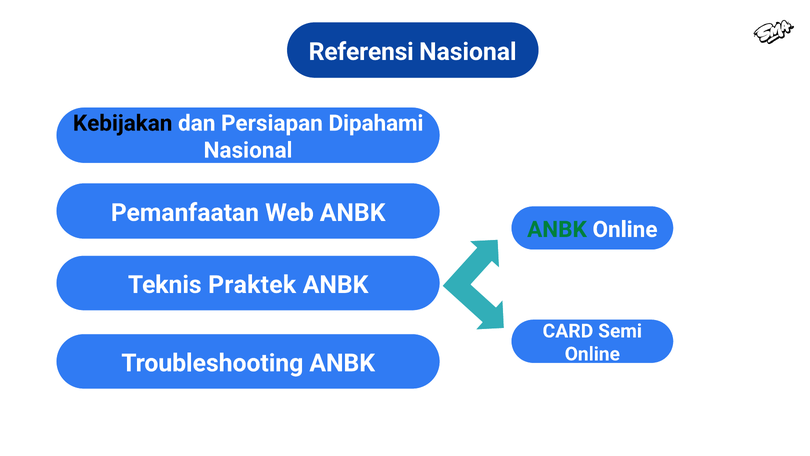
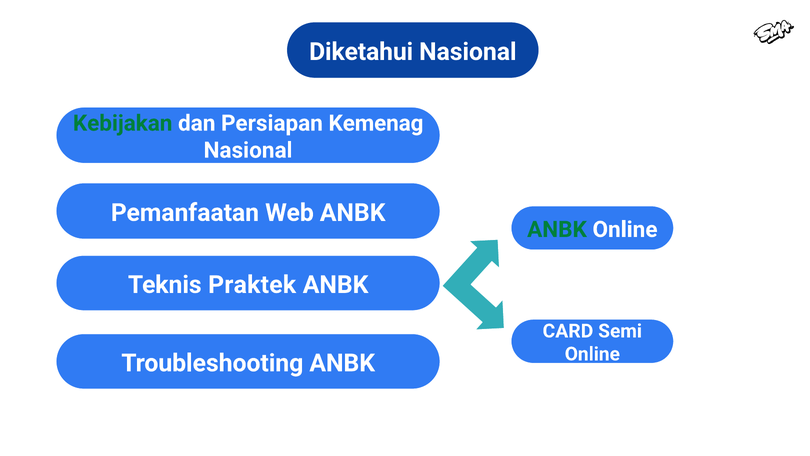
Referensi: Referensi -> Diketahui
Kebijakan colour: black -> green
Dipahami: Dipahami -> Kemenag
